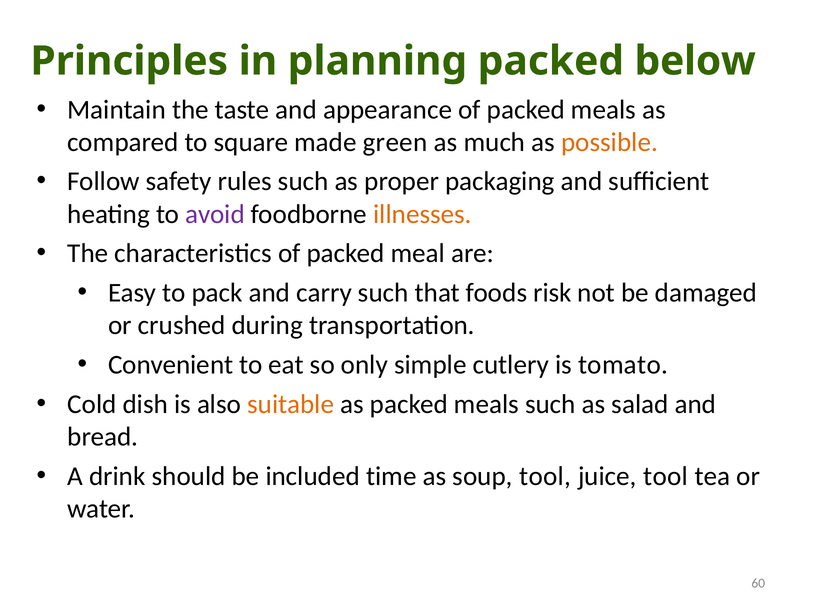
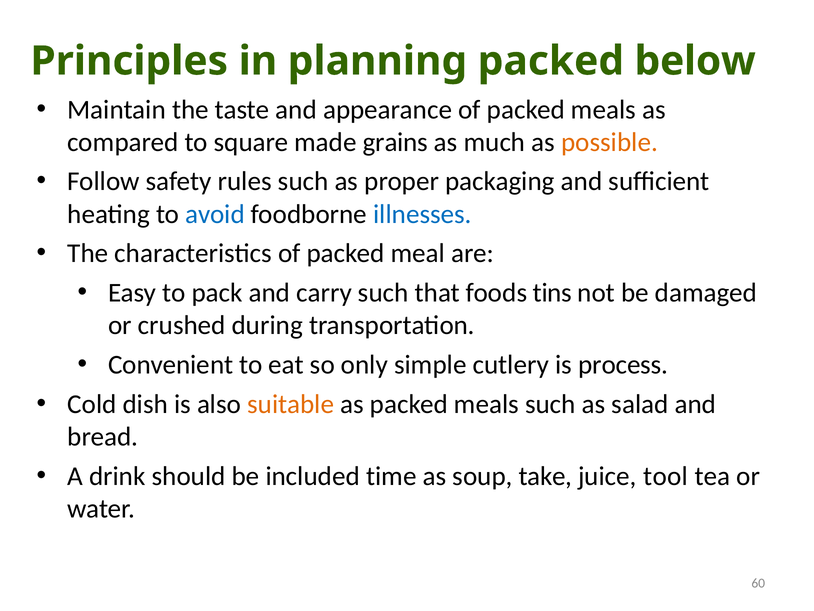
green: green -> grains
avoid colour: purple -> blue
illnesses colour: orange -> blue
risk: risk -> tins
tomato: tomato -> process
soup tool: tool -> take
